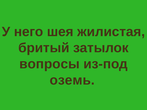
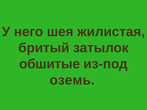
вопросы: вопросы -> обшитые
